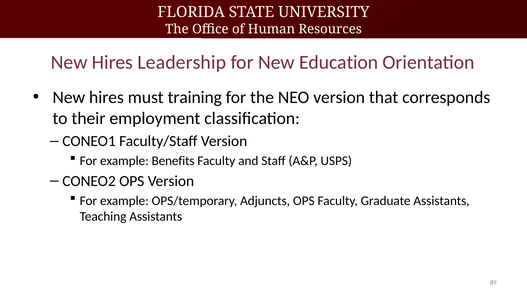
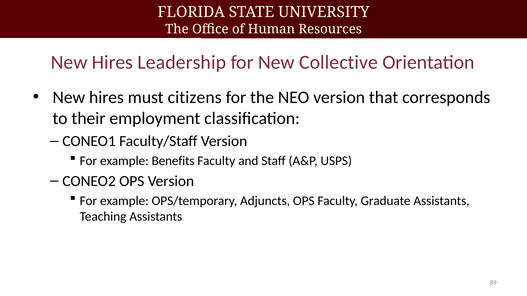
Education: Education -> Collective
training: training -> citizens
